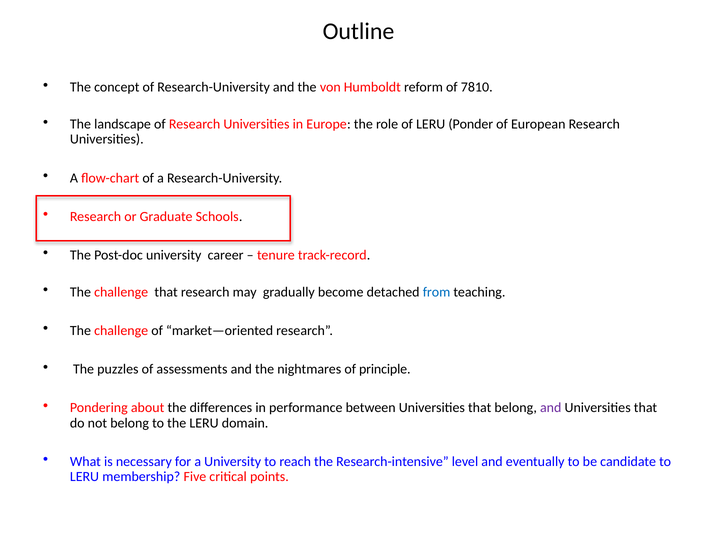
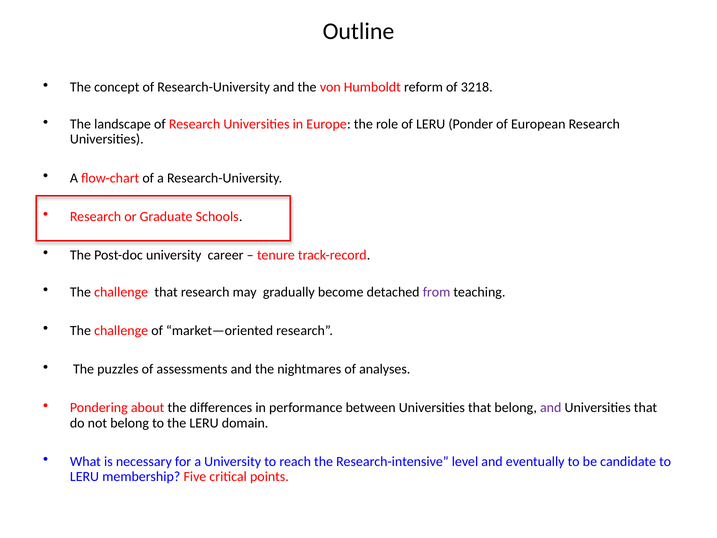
7810: 7810 -> 3218
from colour: blue -> purple
principle: principle -> analyses
